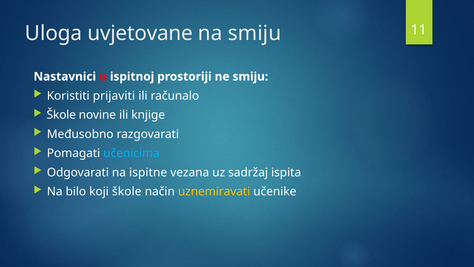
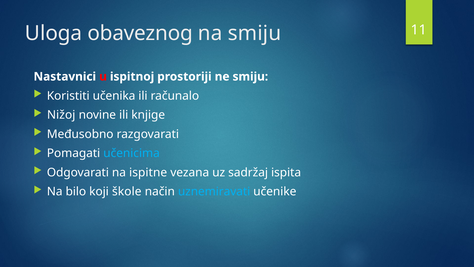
uvjetovane: uvjetovane -> obaveznog
prijaviti: prijaviti -> učenika
Škole at (61, 115): Škole -> Nižoj
uznemiravati colour: yellow -> light blue
